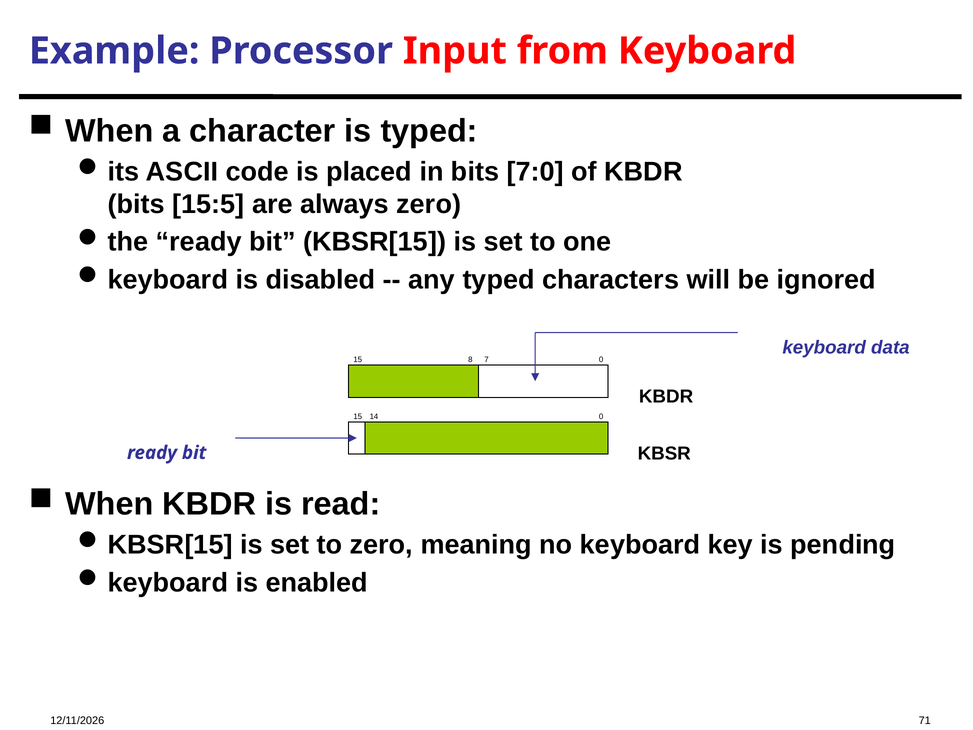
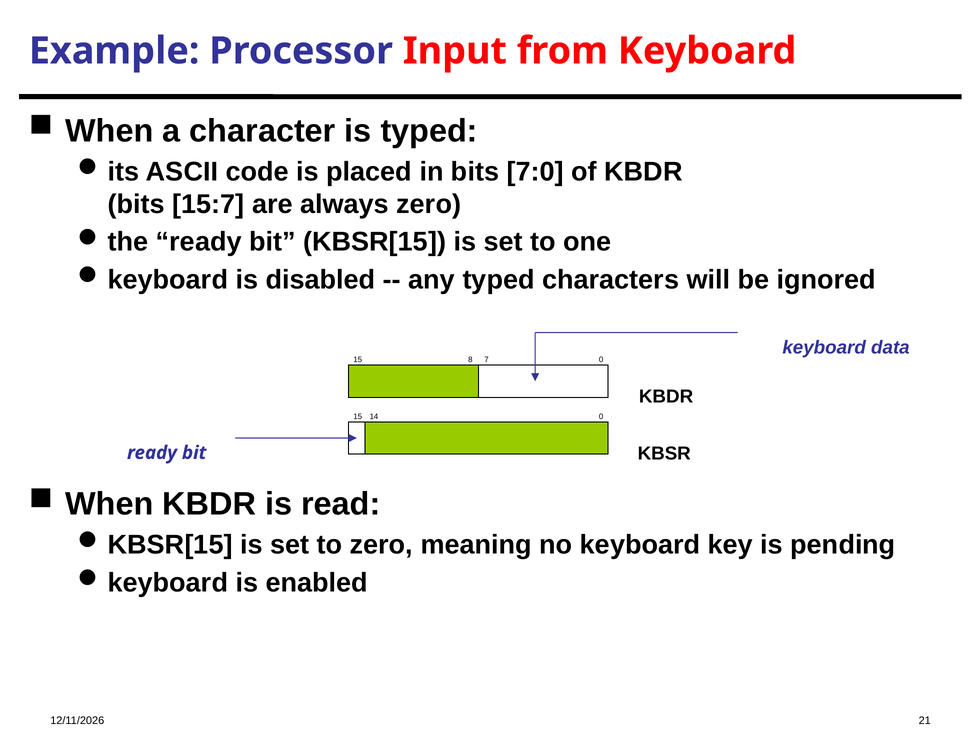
15:5: 15:5 -> 15:7
71: 71 -> 21
